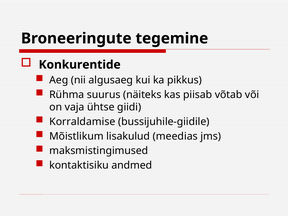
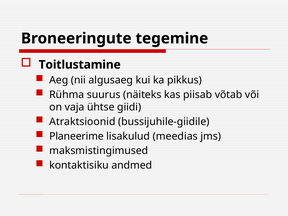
Konkurentide: Konkurentide -> Toitlustamine
Korraldamise: Korraldamise -> Atraktsioonid
Mõistlikum: Mõistlikum -> Planeerime
